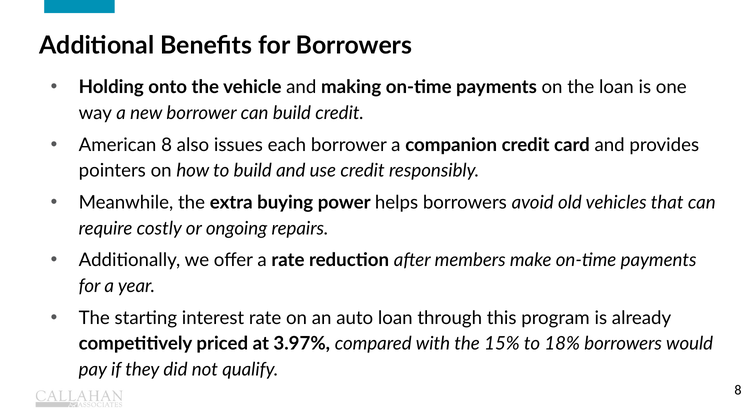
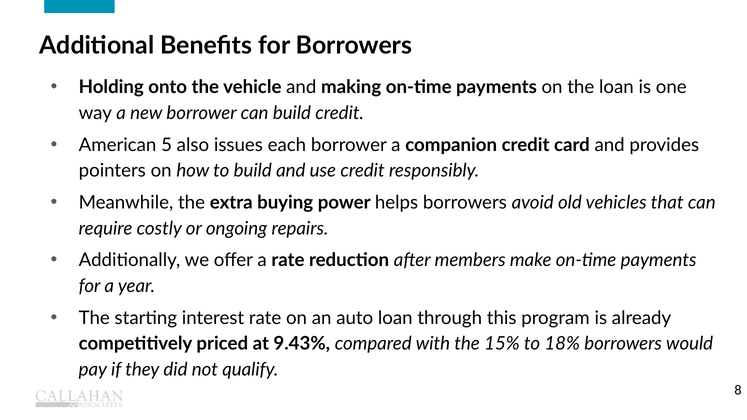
American 8: 8 -> 5
3.97%: 3.97% -> 9.43%
